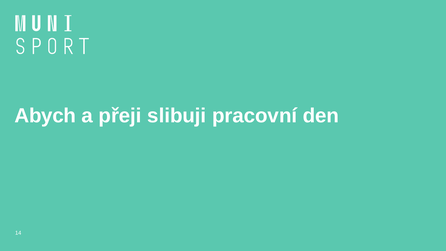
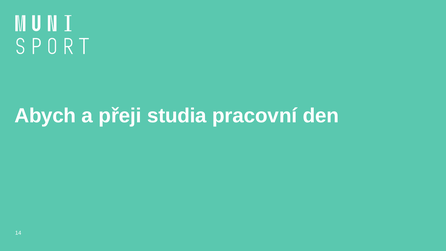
slibuji: slibuji -> studia
